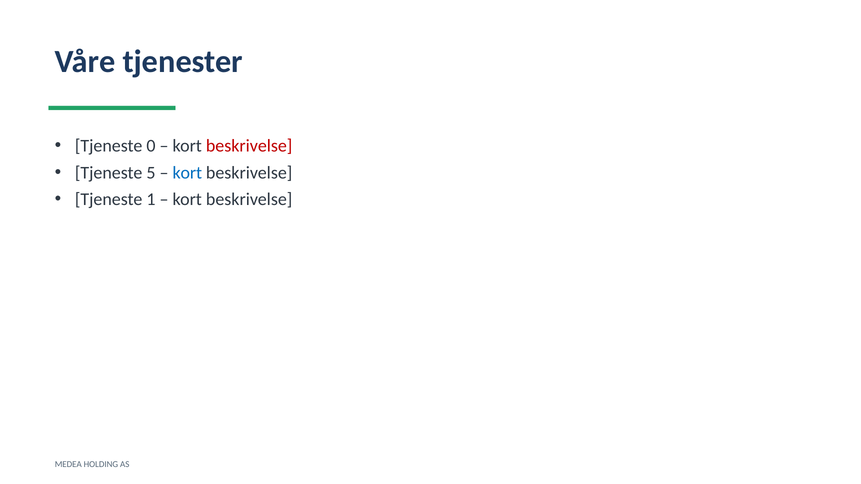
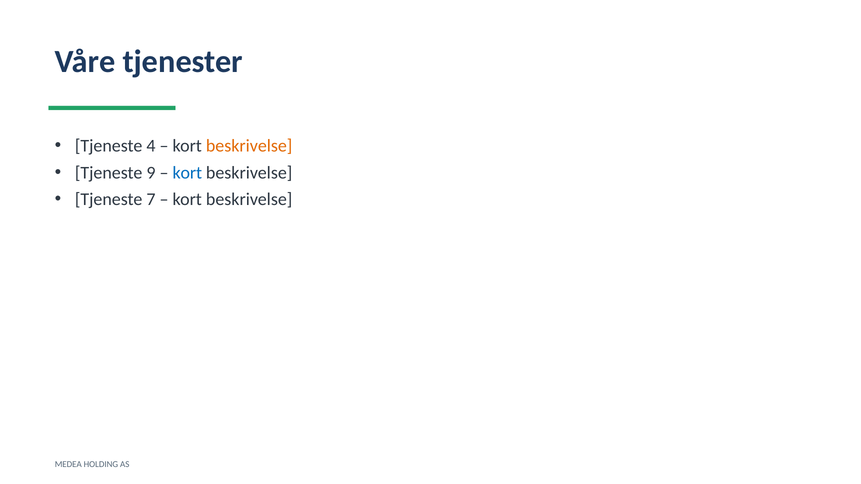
0: 0 -> 4
beskrivelse at (249, 146) colour: red -> orange
5: 5 -> 9
1: 1 -> 7
